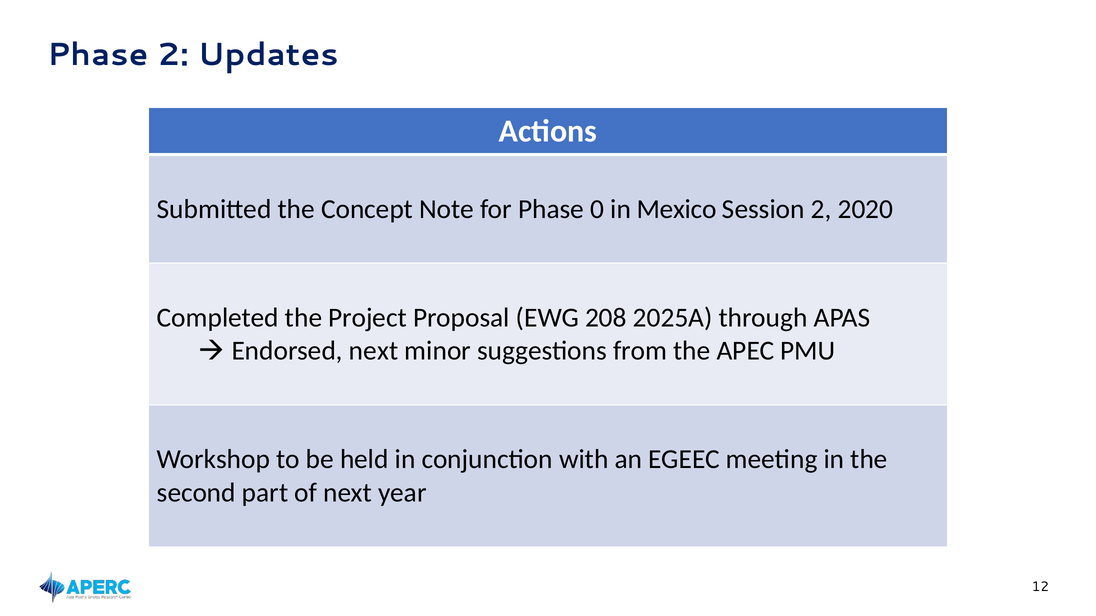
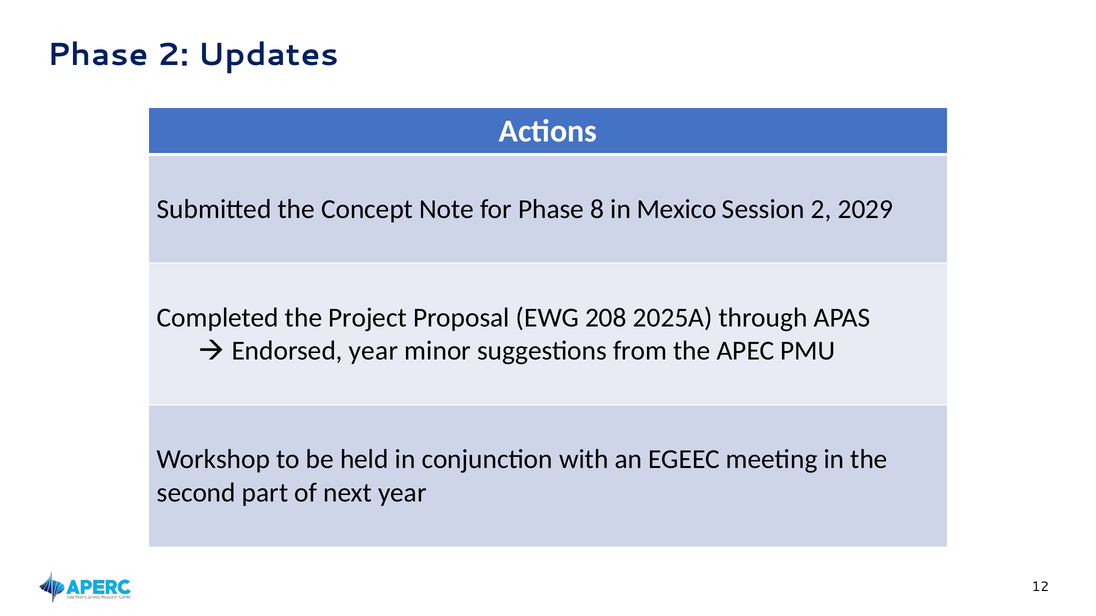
0: 0 -> 8
2020: 2020 -> 2029
Endorsed next: next -> year
